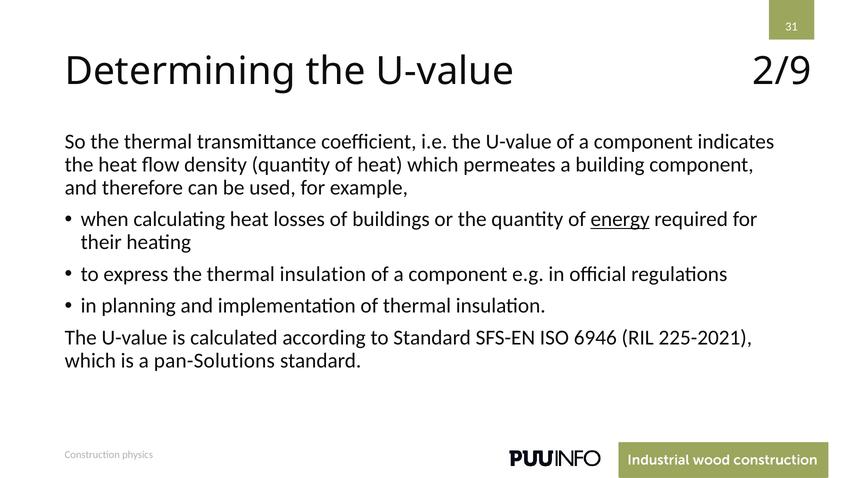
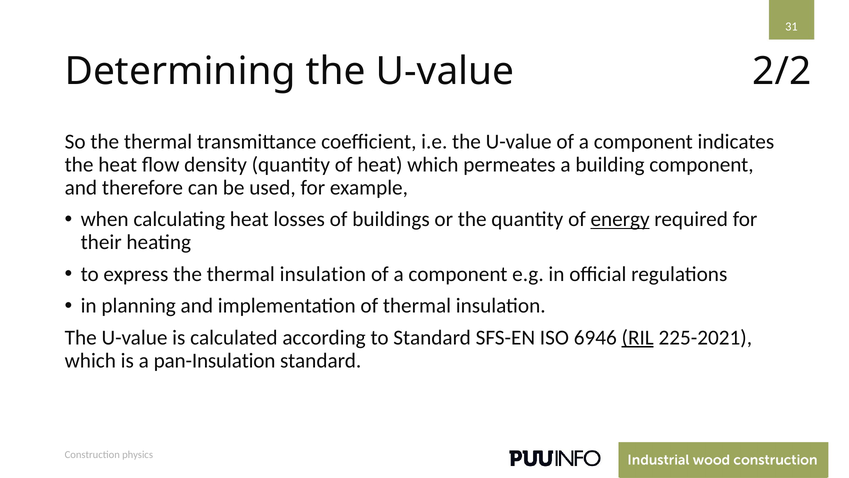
2/9: 2/9 -> 2/2
RIL underline: none -> present
pan-Solutions: pan-Solutions -> pan-Insulation
